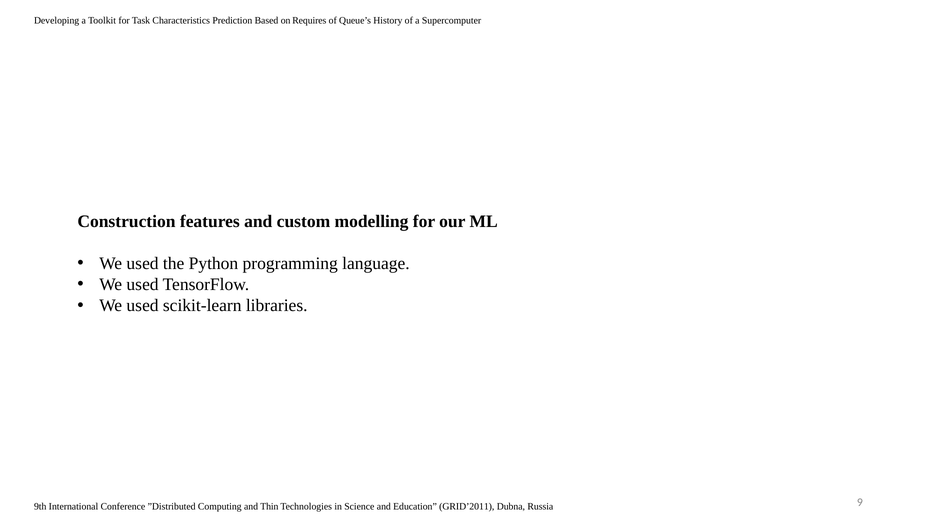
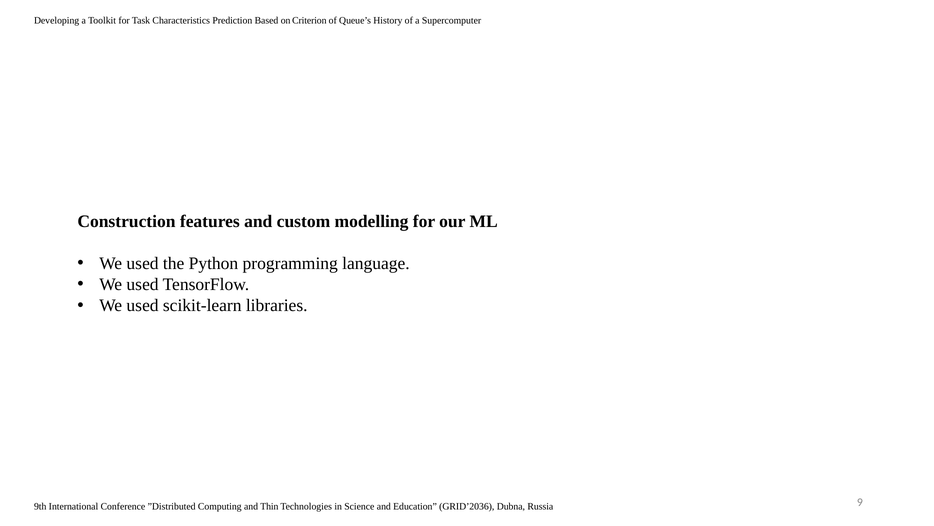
Requires: Requires -> Criterion
GRID’2011: GRID’2011 -> GRID’2036
